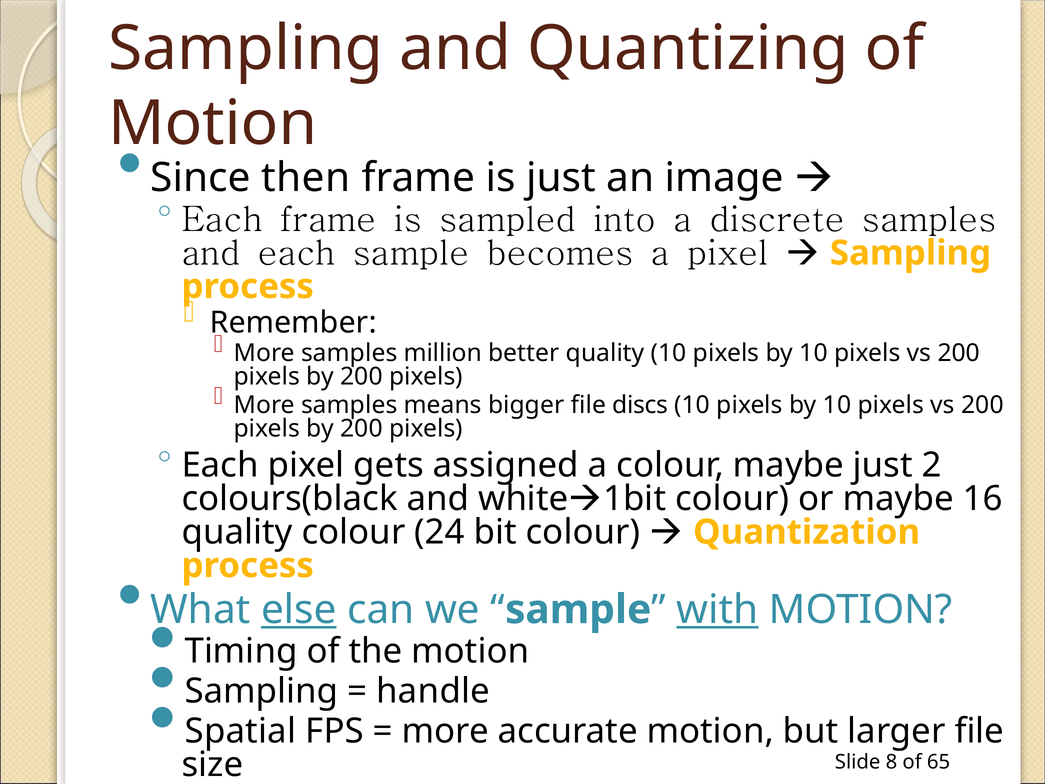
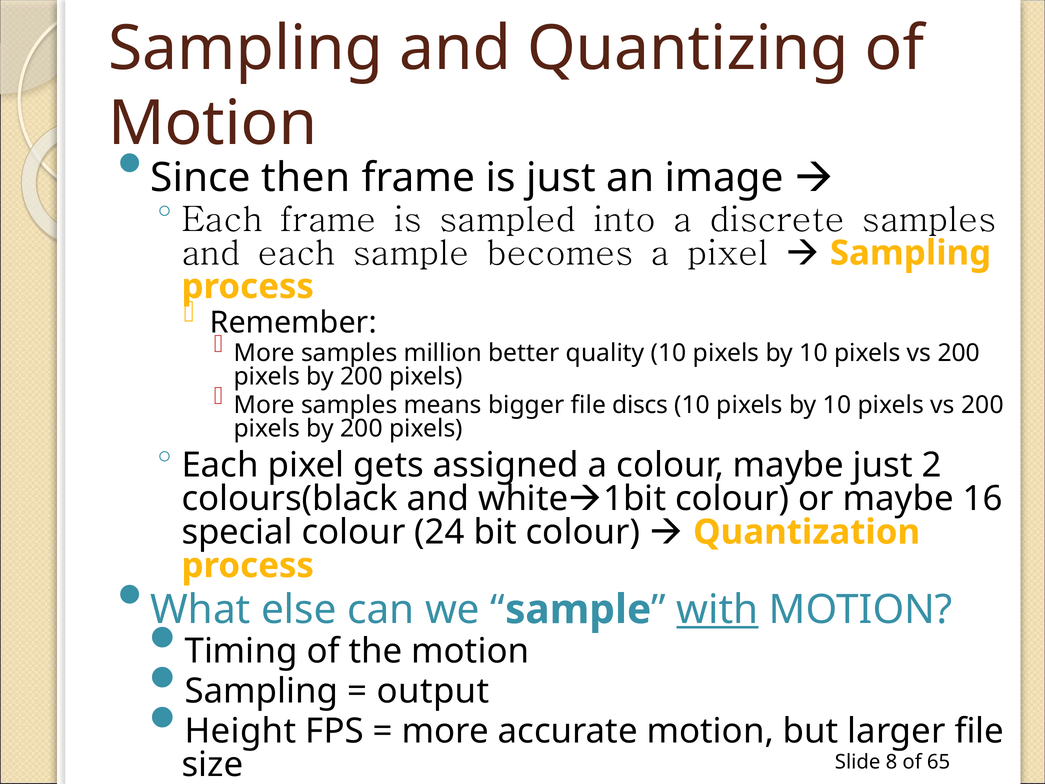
quality at (237, 532): quality -> special
else underline: present -> none
handle: handle -> output
Spatial: Spatial -> Height
